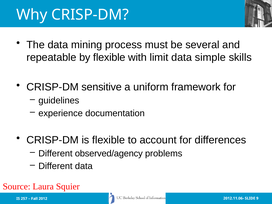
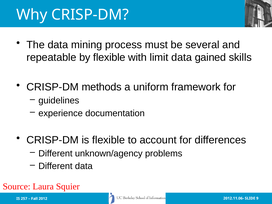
simple: simple -> gained
sensitive: sensitive -> methods
observed/agency: observed/agency -> unknown/agency
